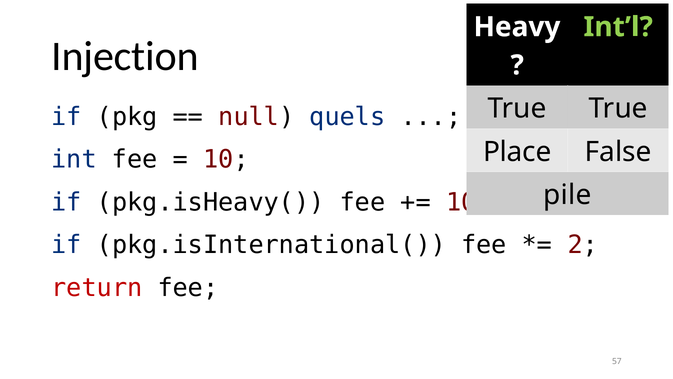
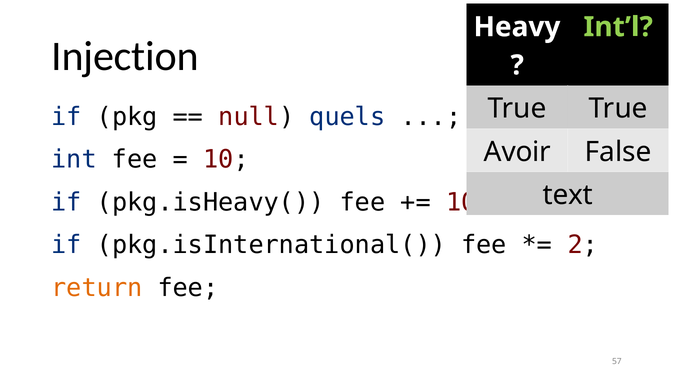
Place: Place -> Avoir
pile: pile -> text
return colour: red -> orange
